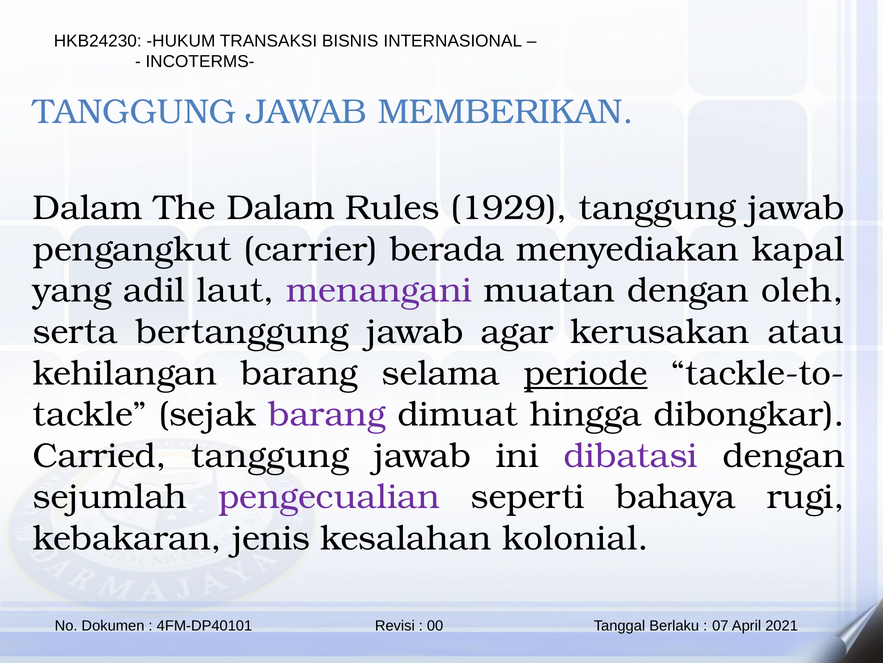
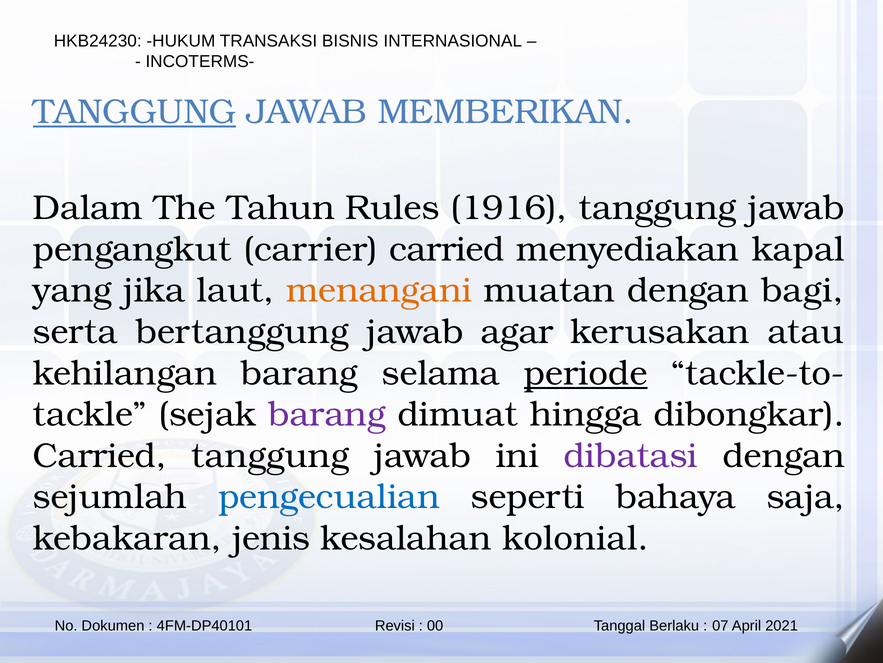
TANGGUNG at (135, 112) underline: none -> present
The Dalam: Dalam -> Tahun
1929: 1929 -> 1916
carrier berada: berada -> carried
adil: adil -> jika
menangani colour: purple -> orange
oleh: oleh -> bagi
pengecualian colour: purple -> blue
rugi: rugi -> saja
